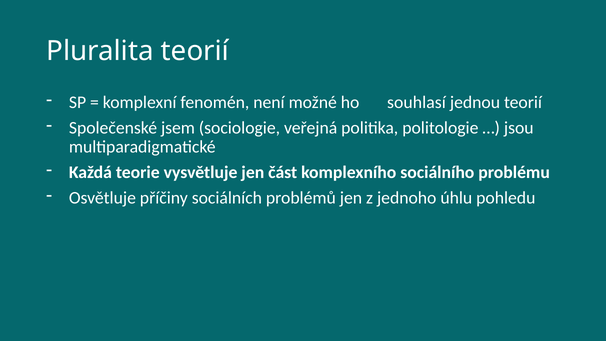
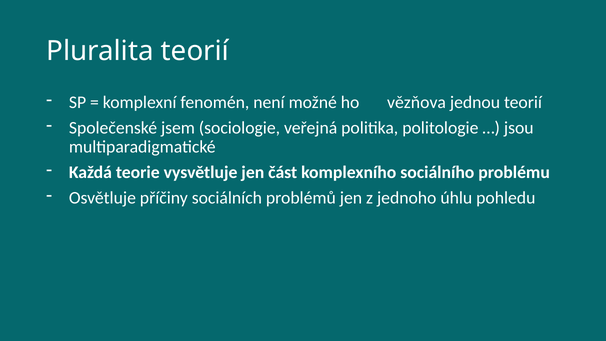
souhlasí: souhlasí -> vězňova
